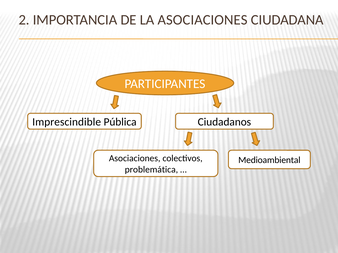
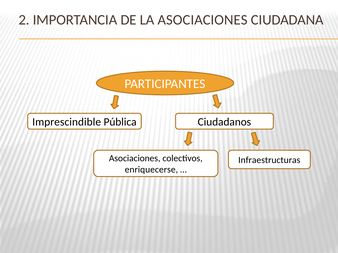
Medioambiental: Medioambiental -> Infraestructuras
problemática: problemática -> enriquecerse
